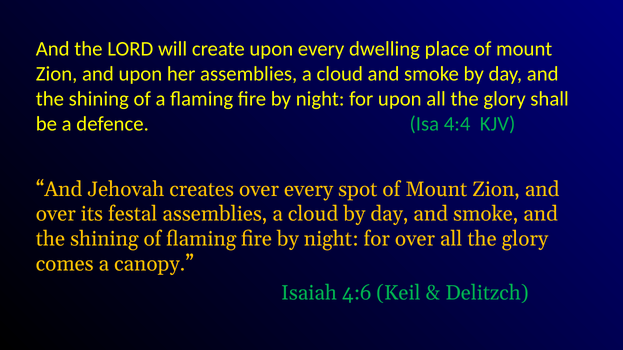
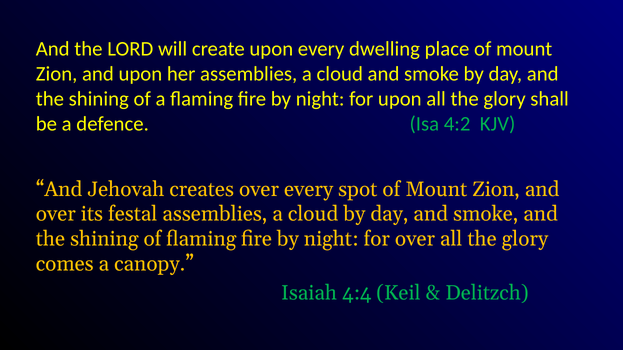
4:4: 4:4 -> 4:2
4:6: 4:6 -> 4:4
